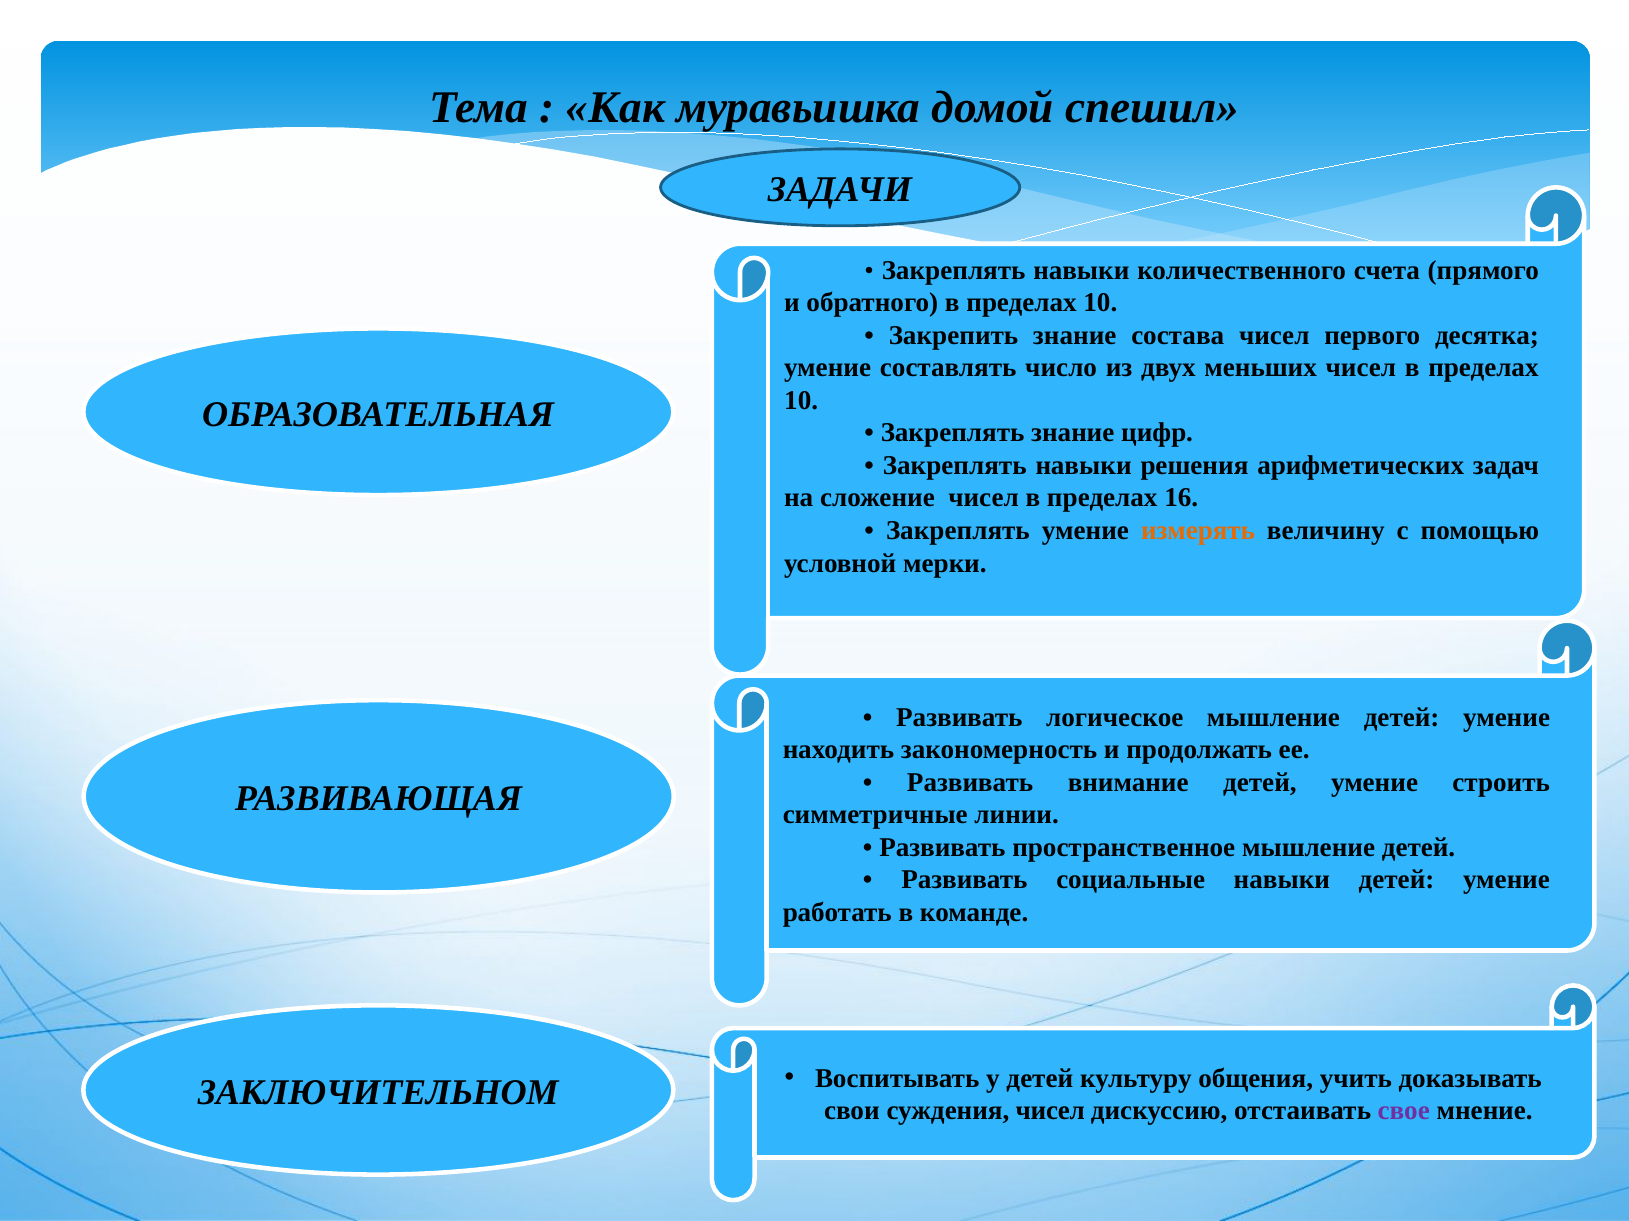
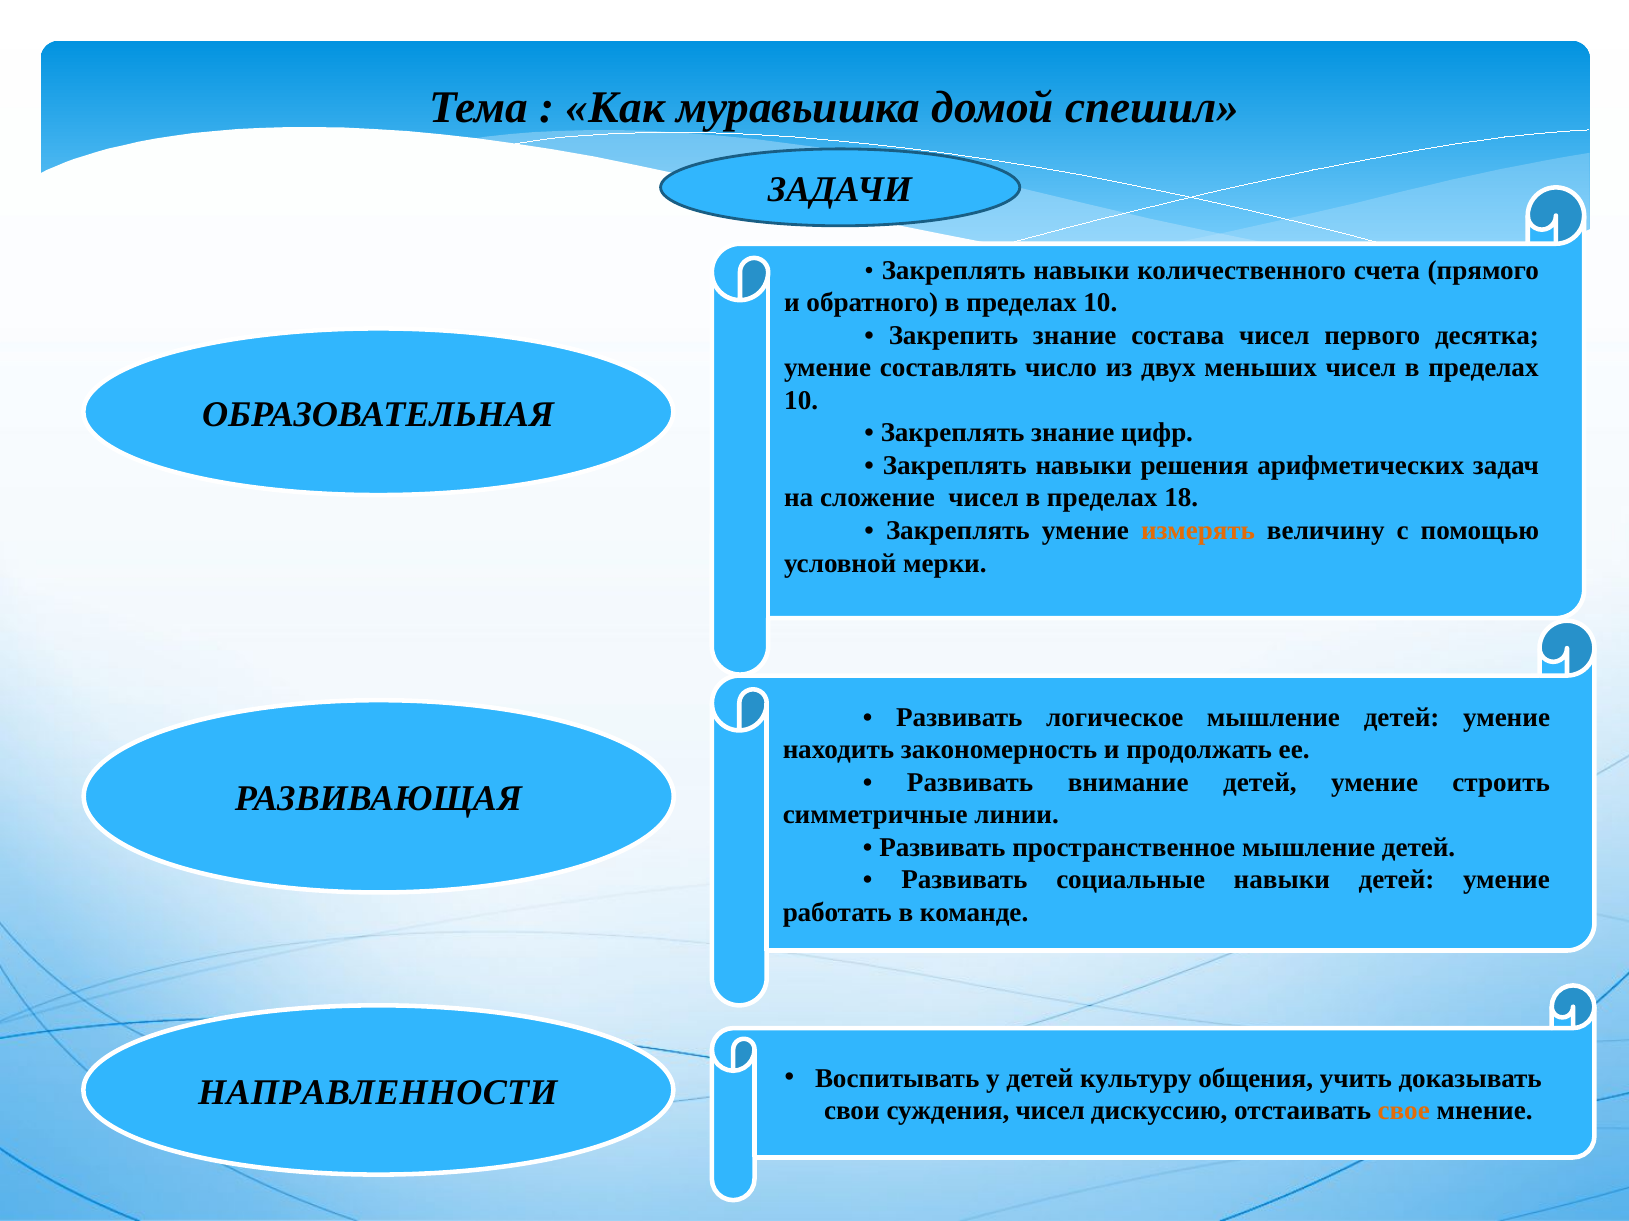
16: 16 -> 18
ЗАКЛЮЧИТЕЛЬНОМ: ЗАКЛЮЧИТЕЛЬНОМ -> НАПРАВЛЕННОСТИ
свое colour: purple -> orange
